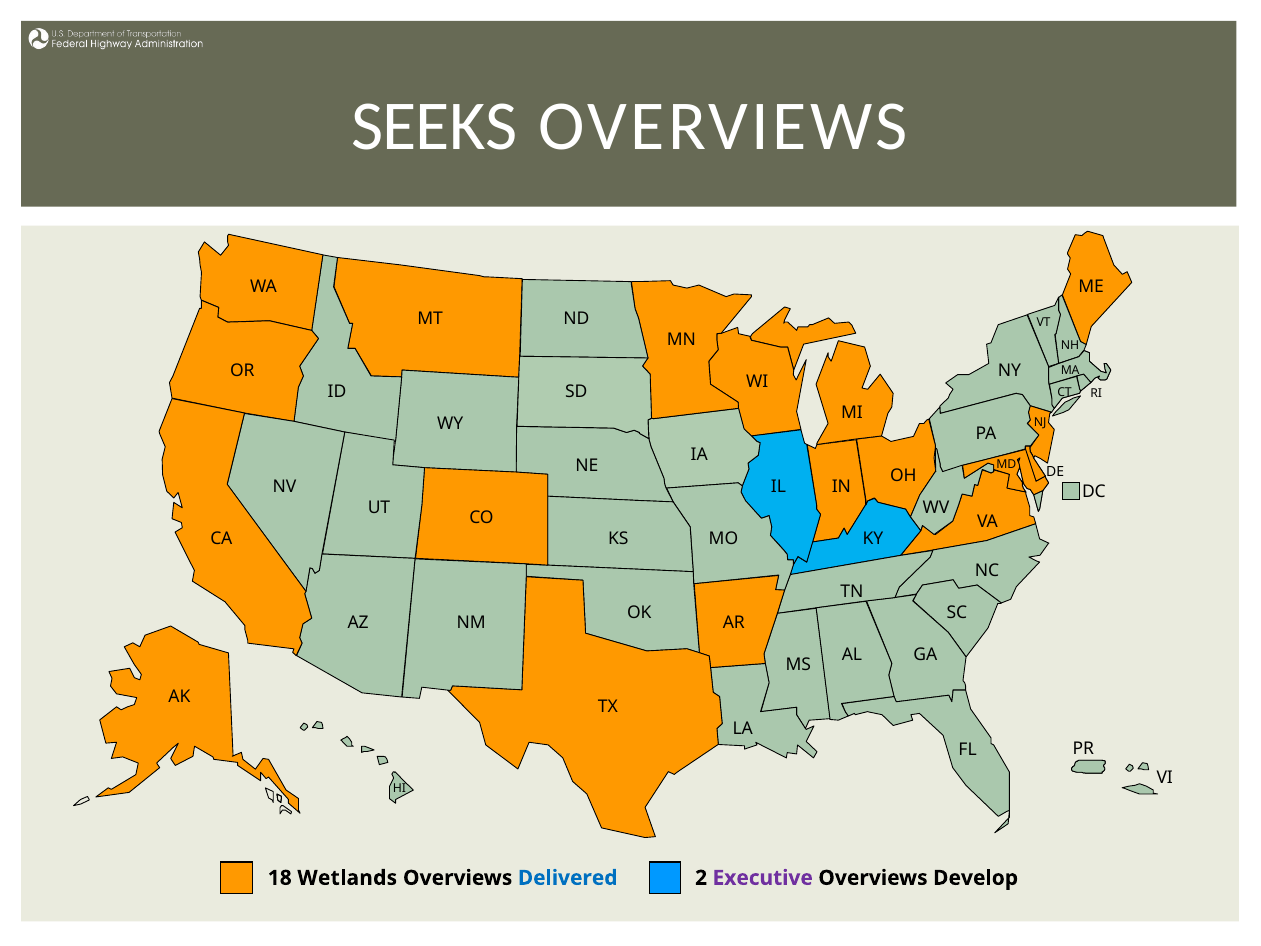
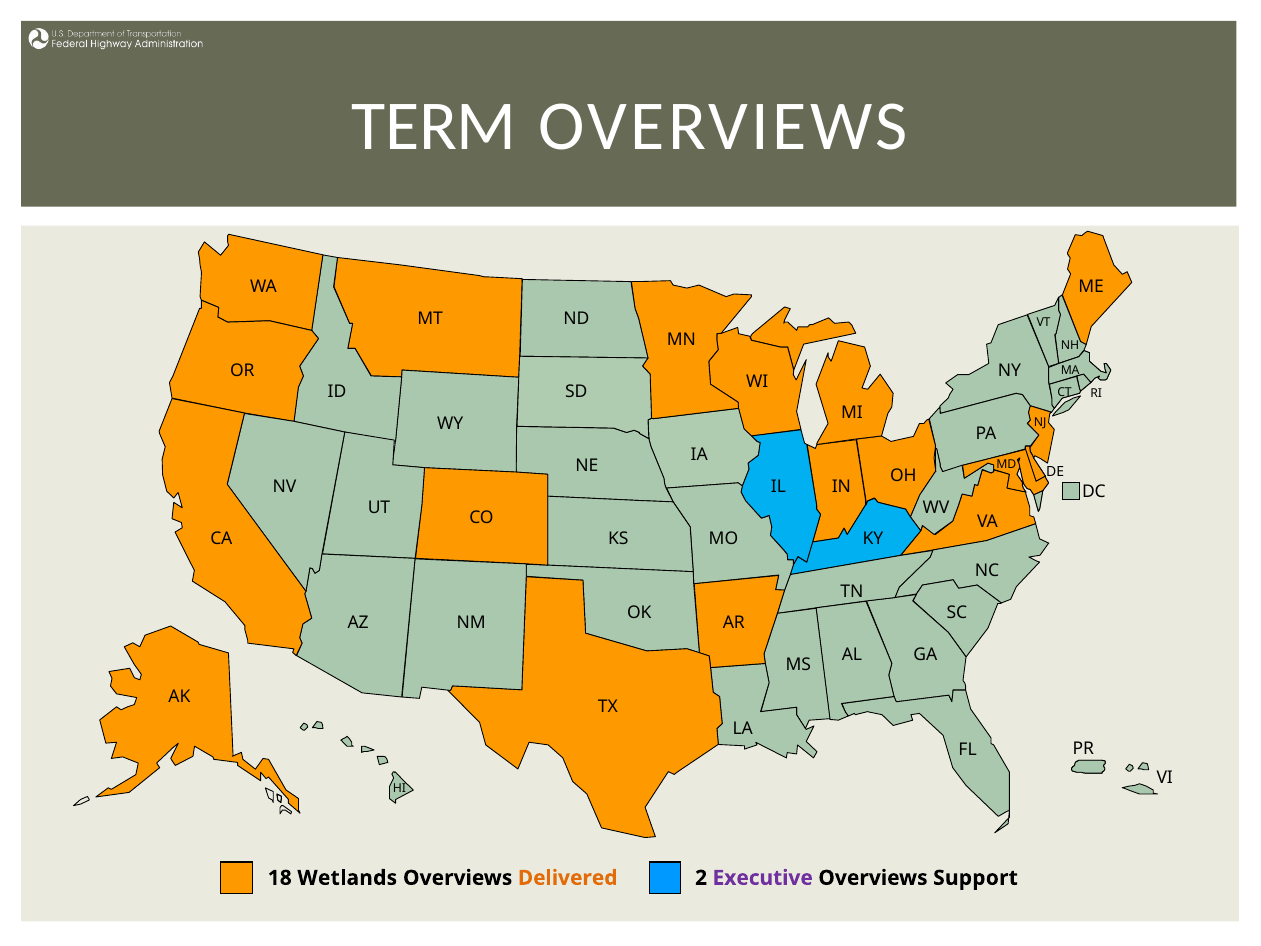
SEEKS: SEEKS -> TERM
Delivered colour: blue -> orange
Develop: Develop -> Support
